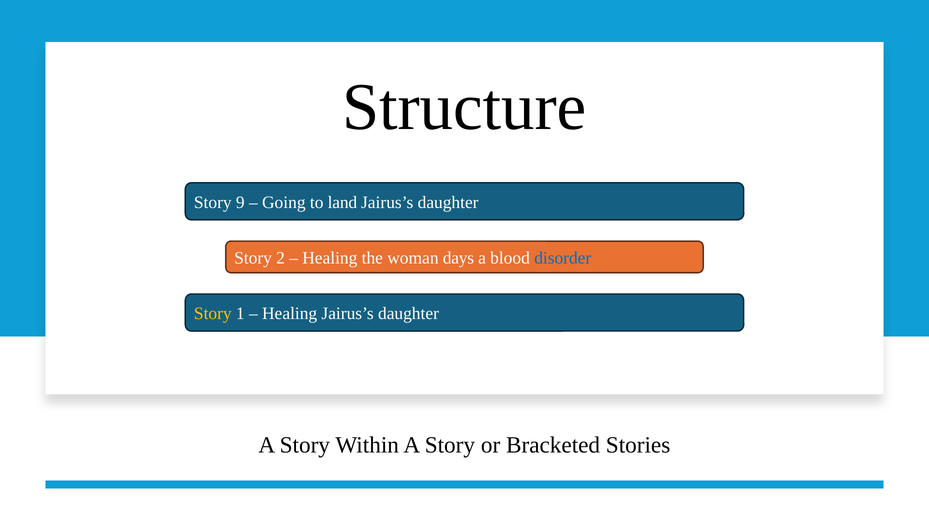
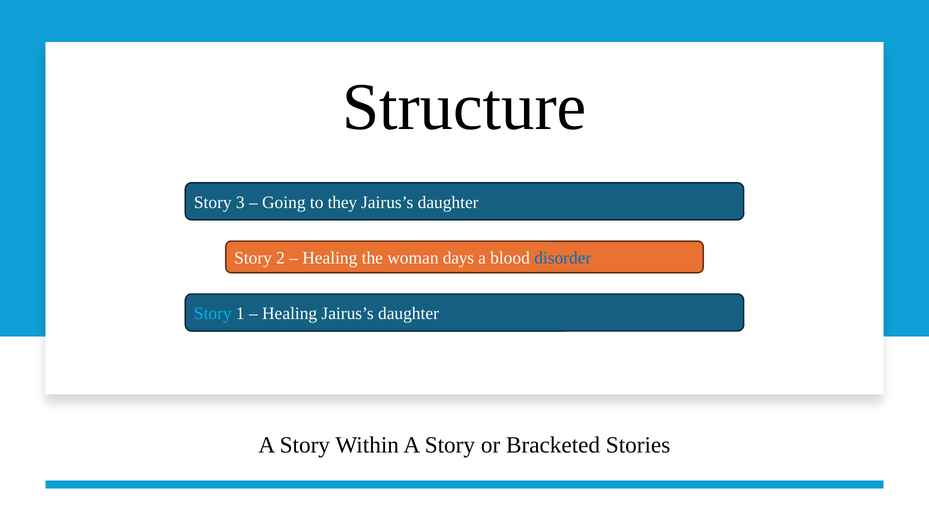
9: 9 -> 3
land: land -> they
Story at (213, 313) colour: yellow -> light blue
